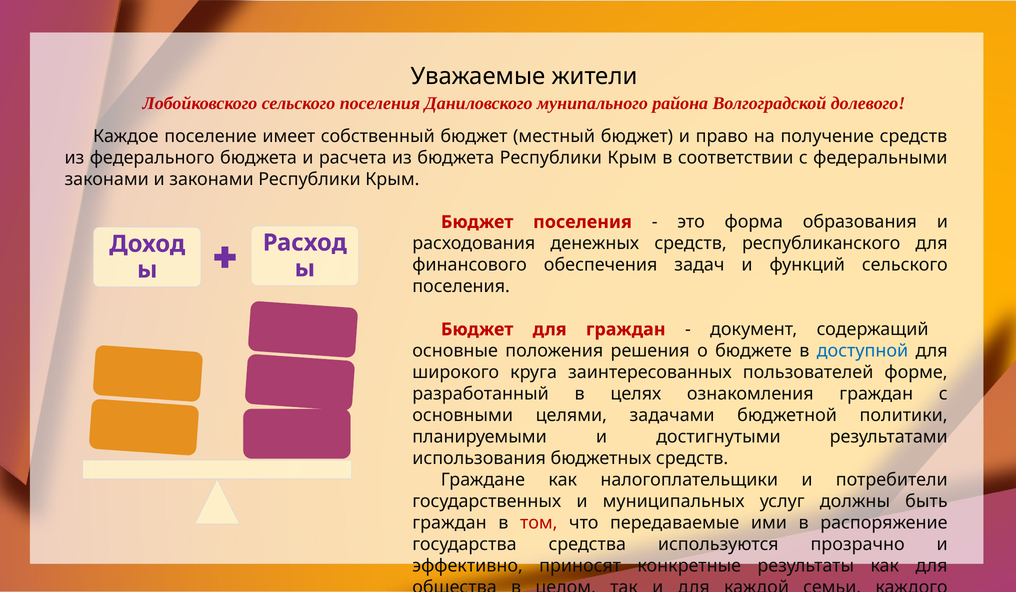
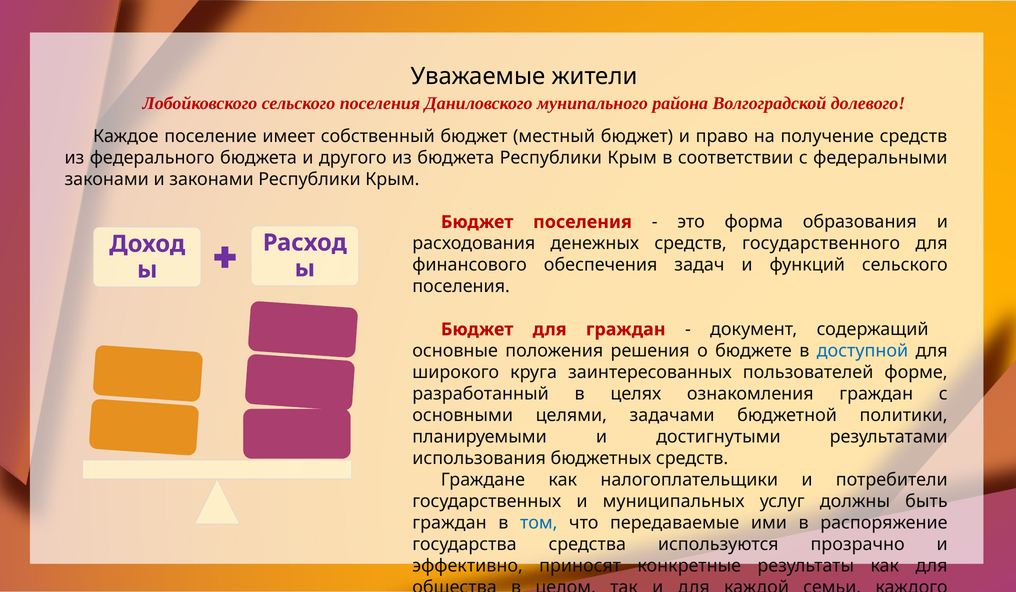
расчета: расчета -> другого
республиканского: республиканского -> государственного
том colour: red -> blue
